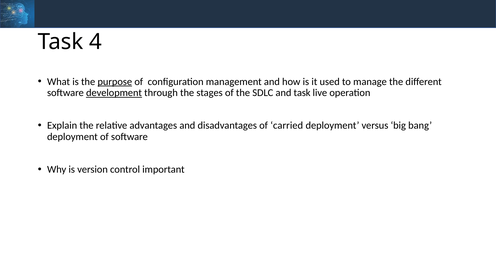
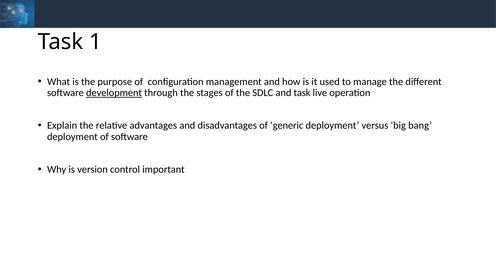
4: 4 -> 1
purpose underline: present -> none
carried: carried -> generic
